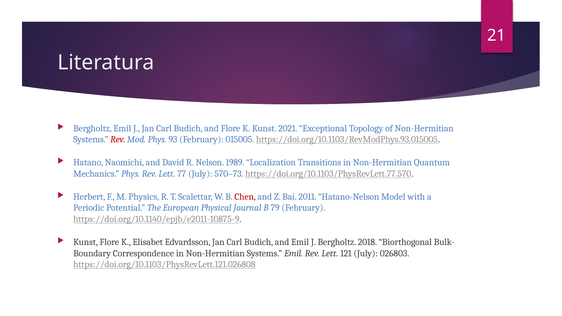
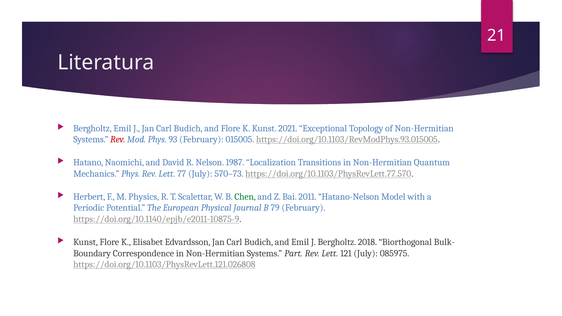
1989: 1989 -> 1987
Chen colour: red -> green
Systems Emil: Emil -> Part
026803: 026803 -> 085975
